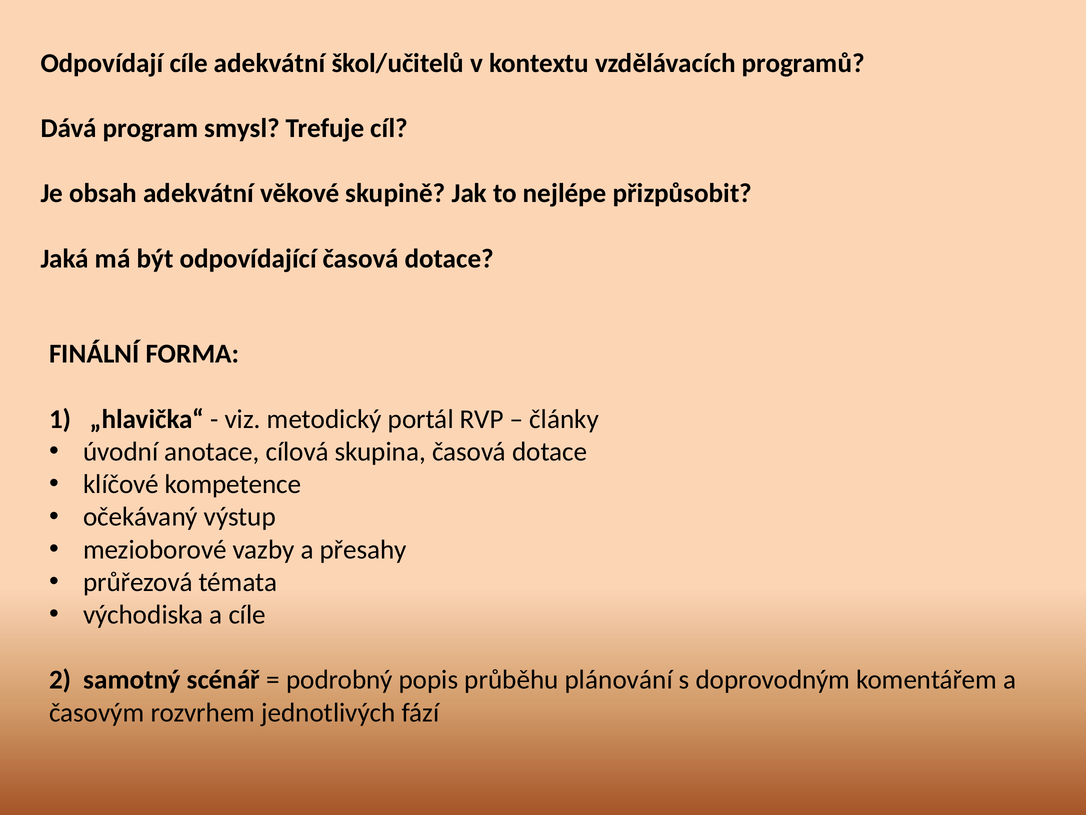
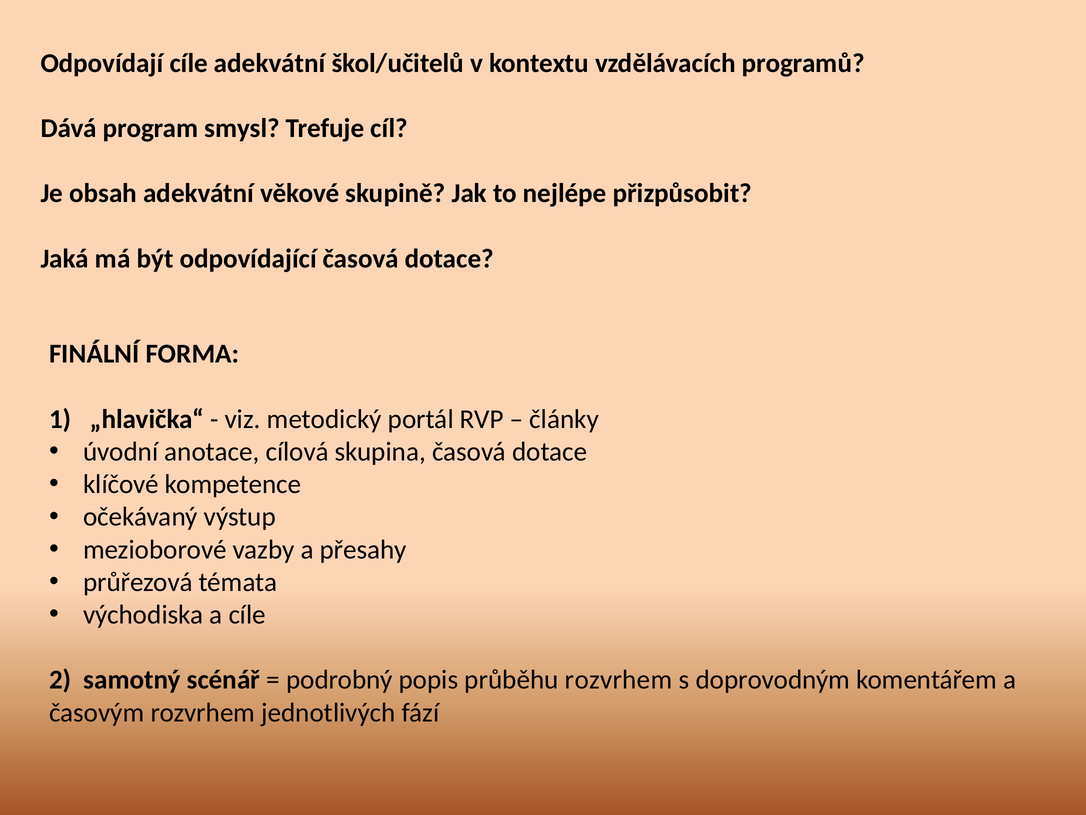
průběhu plánování: plánování -> rozvrhem
